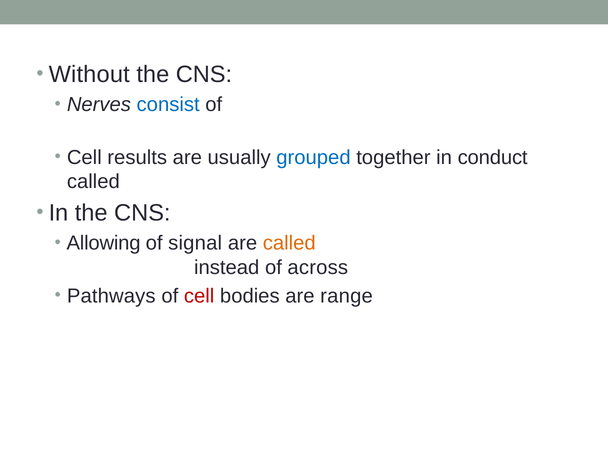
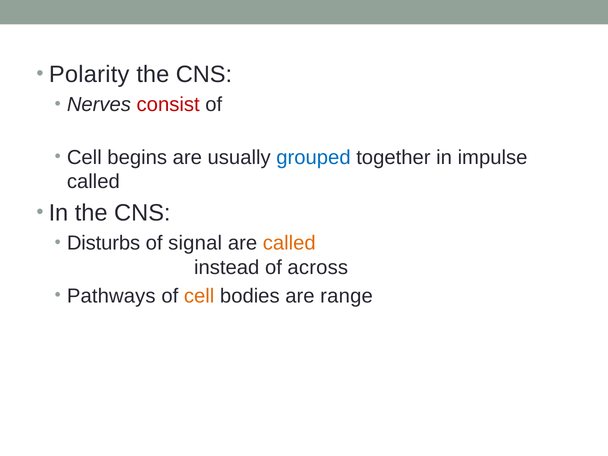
Without: Without -> Polarity
consist colour: blue -> red
results: results -> begins
conduct: conduct -> impulse
Allowing: Allowing -> Disturbs
cell at (199, 296) colour: red -> orange
